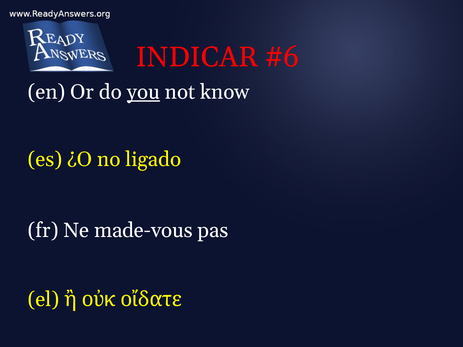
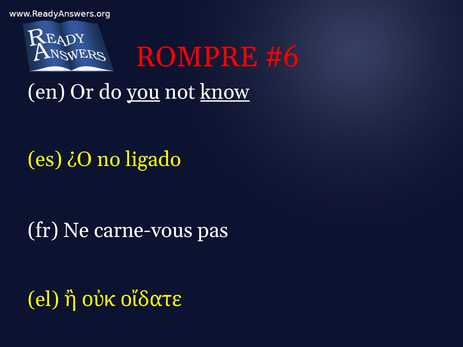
INDICAR: INDICAR -> ROMPRE
know underline: none -> present
made-vous: made-vous -> carne-vous
